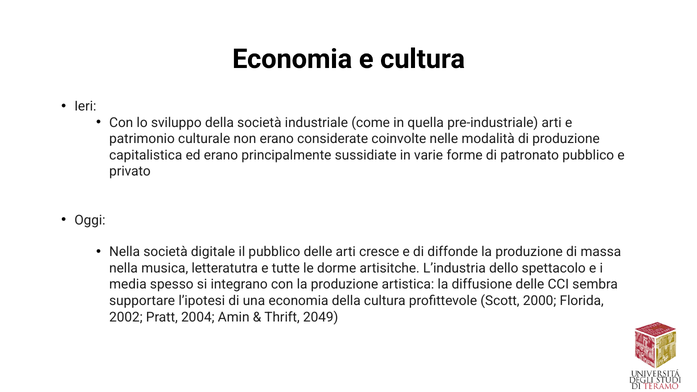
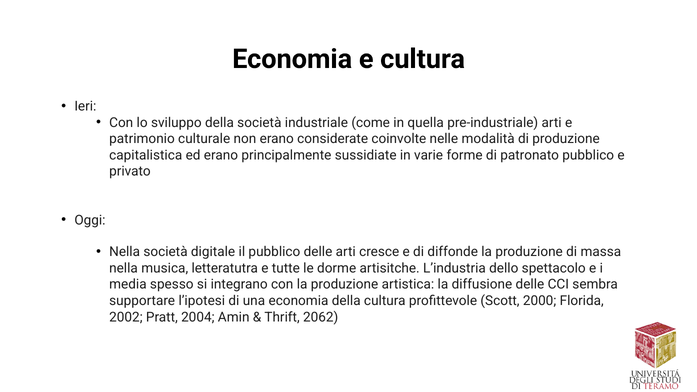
2049: 2049 -> 2062
